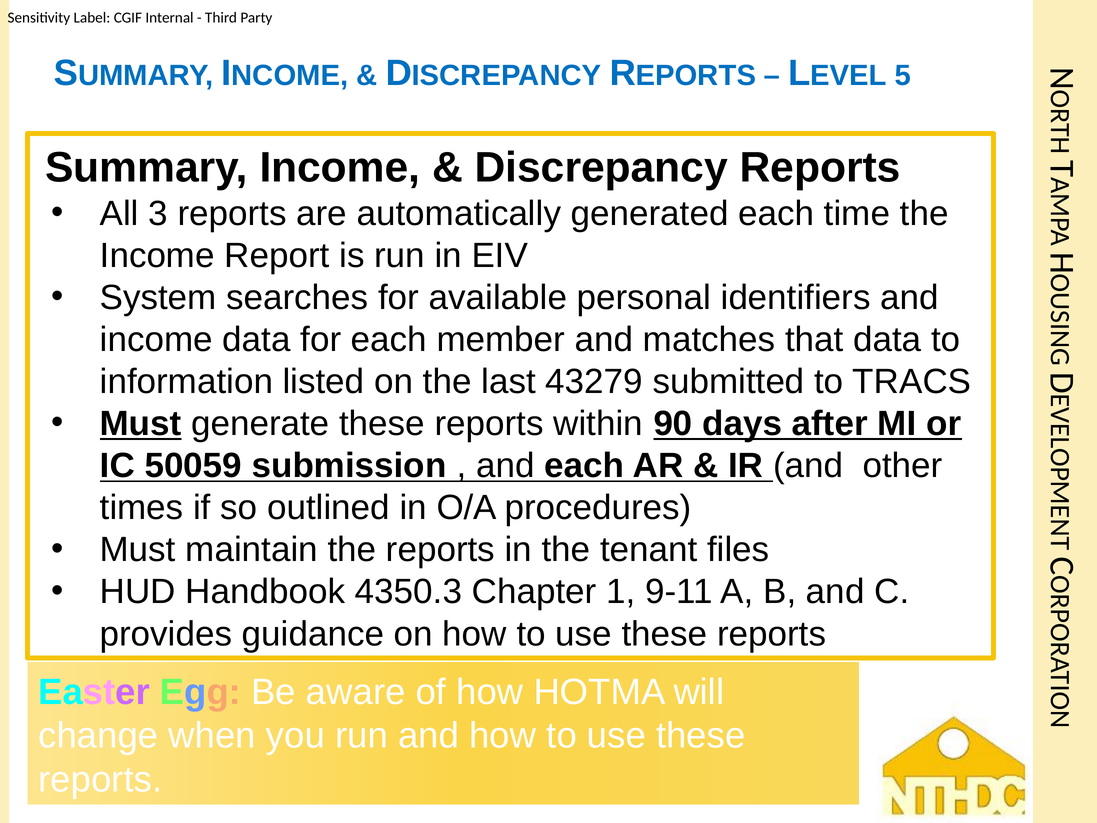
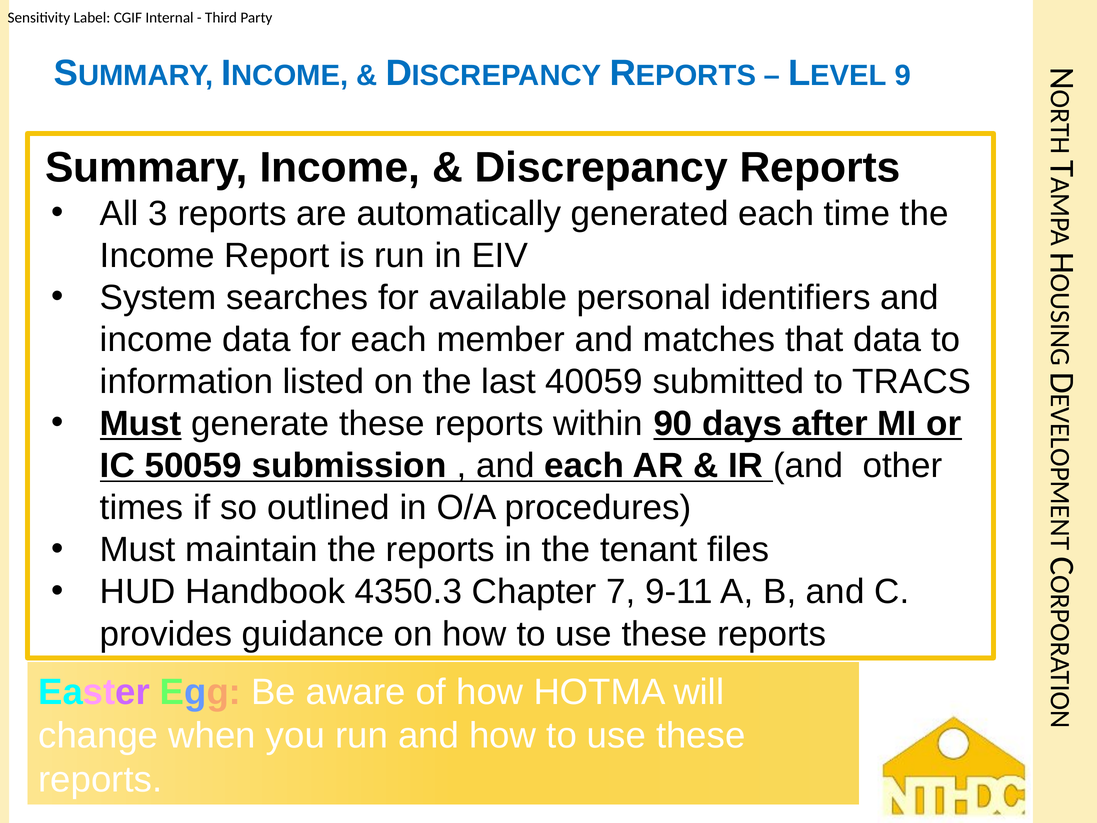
5: 5 -> 9
43279: 43279 -> 40059
1: 1 -> 7
